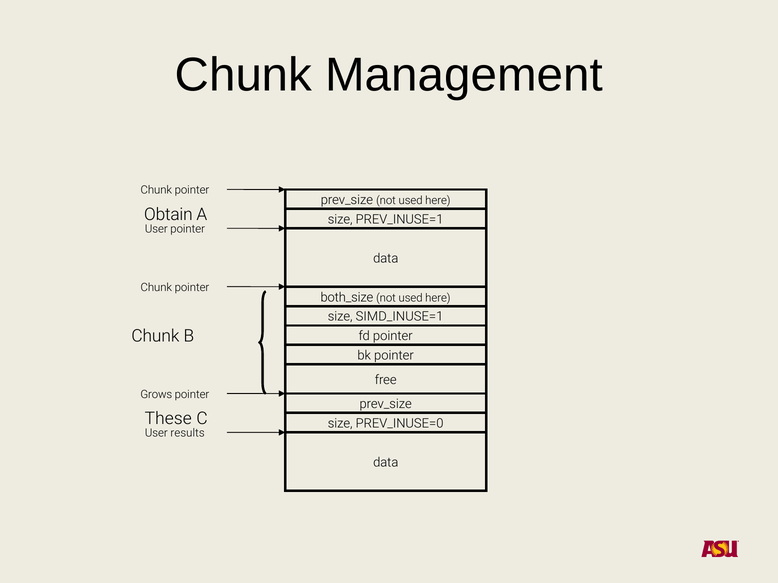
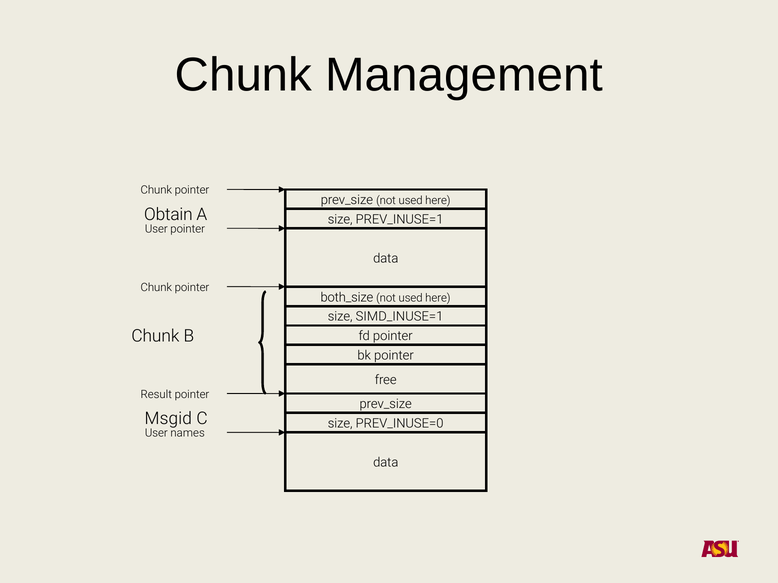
Grows: Grows -> Result
These: These -> Msgid
results: results -> names
